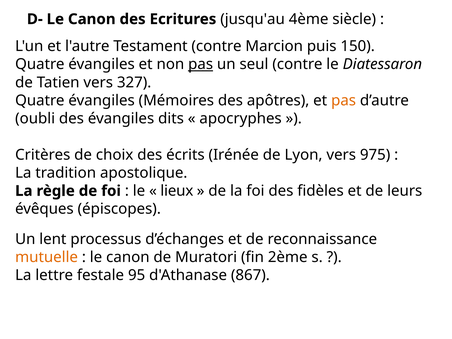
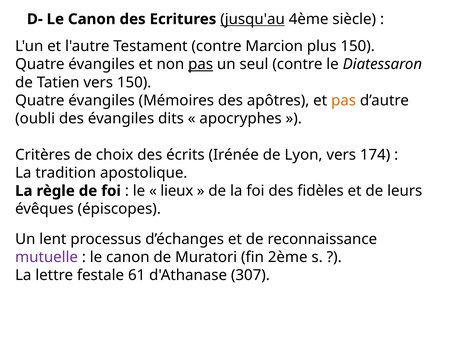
jusqu'au underline: none -> present
puis: puis -> plus
vers 327: 327 -> 150
975: 975 -> 174
mutuelle colour: orange -> purple
95: 95 -> 61
867: 867 -> 307
